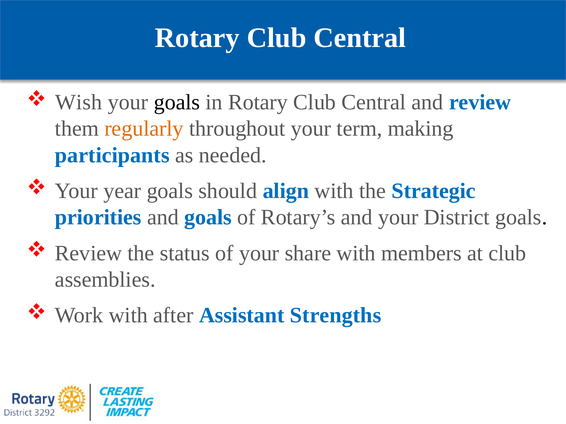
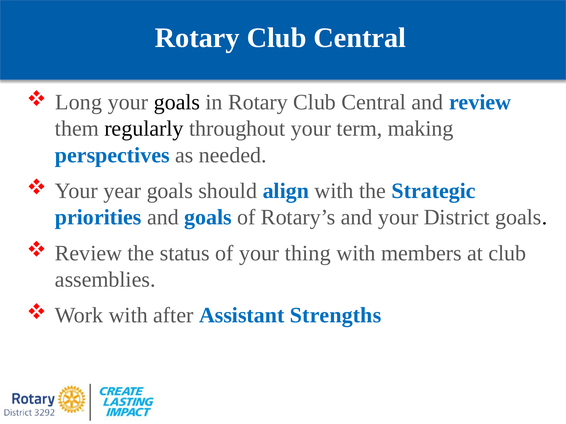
Wish: Wish -> Long
regularly colour: orange -> black
participants: participants -> perspectives
share: share -> thing
